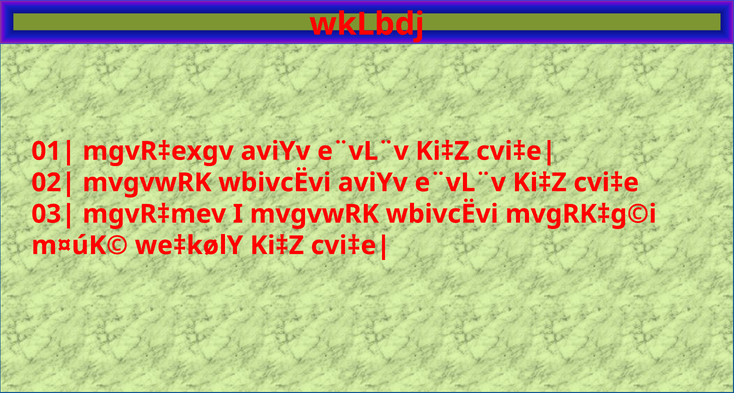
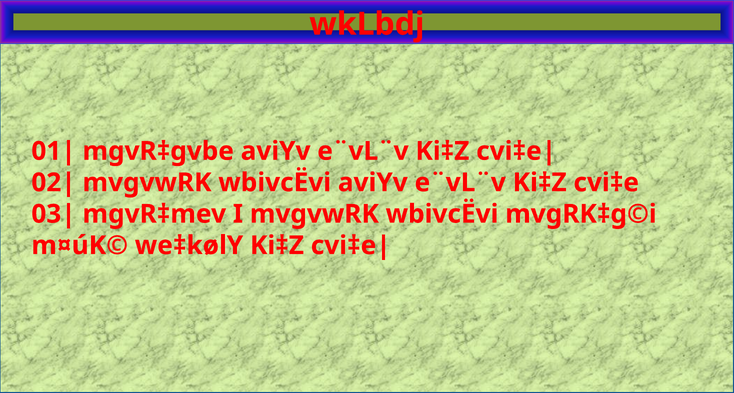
mgvR‡exgv: mgvR‡exgv -> mgvR‡gvbe
